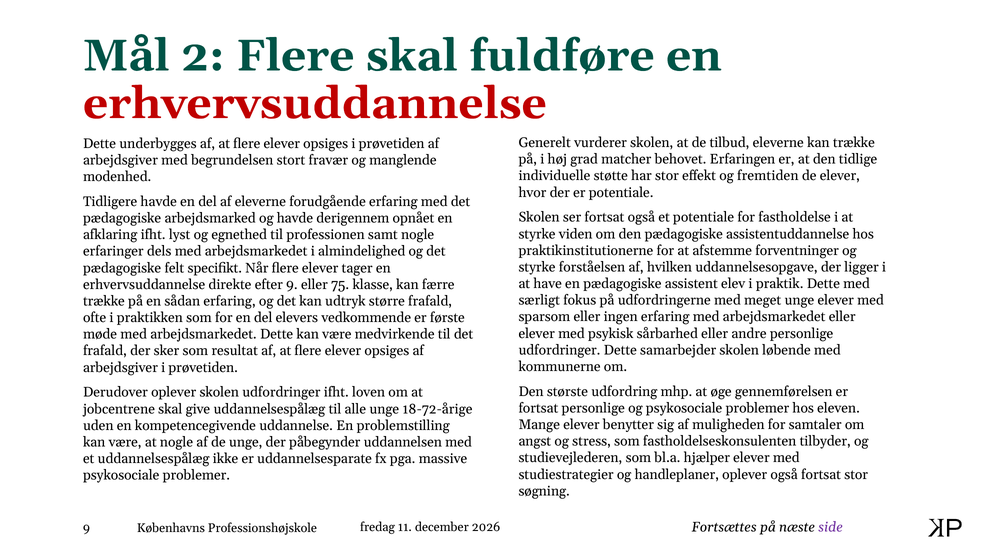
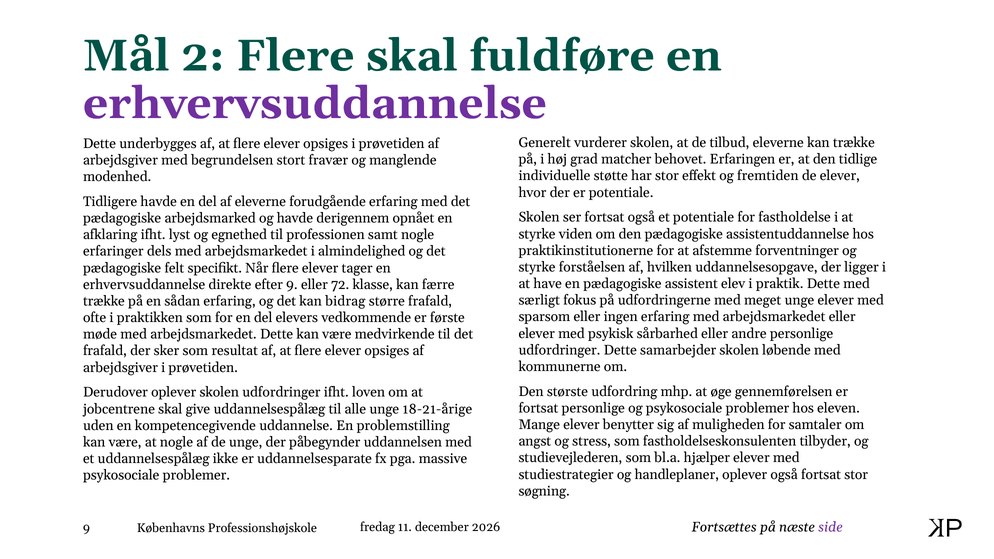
erhvervsuddannelse at (315, 104) colour: red -> purple
75: 75 -> 72
udtryk: udtryk -> bidrag
18-72-årige: 18-72-årige -> 18-21-årige
